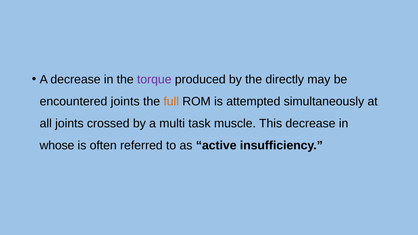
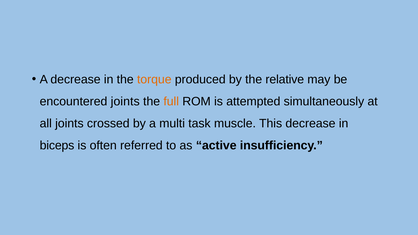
torque colour: purple -> orange
directly: directly -> relative
whose: whose -> biceps
